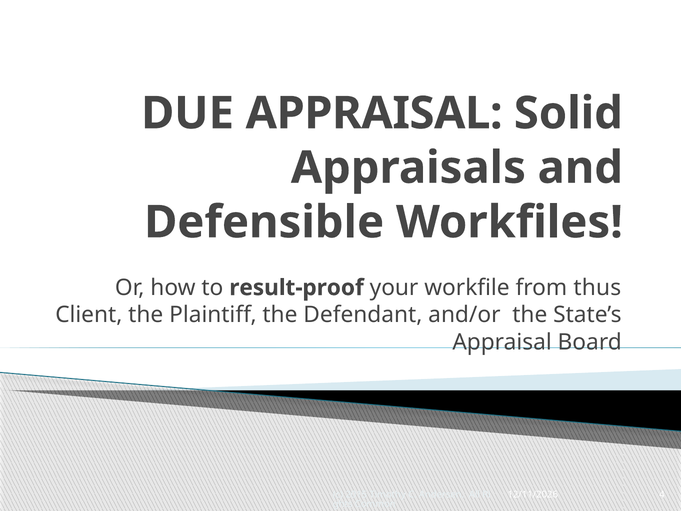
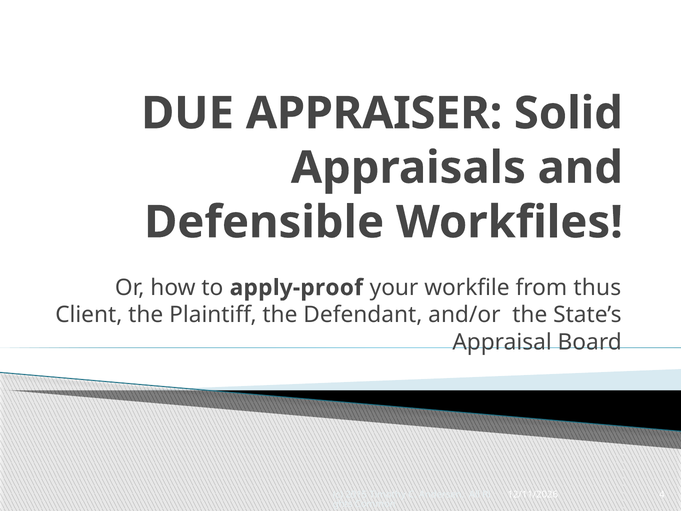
DUE APPRAISAL: APPRAISAL -> APPRAISER
result-proof: result-proof -> apply-proof
